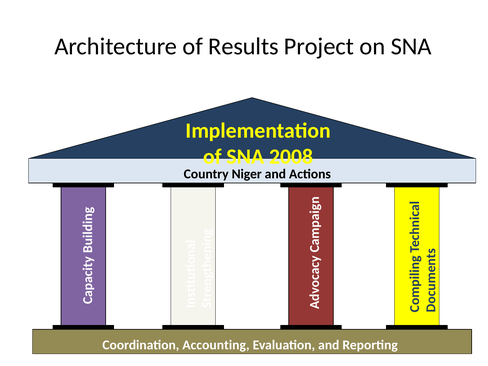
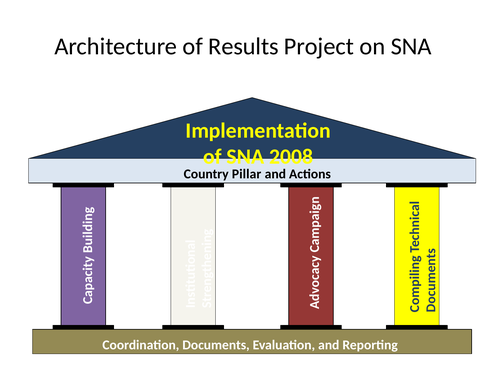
Niger: Niger -> Pillar
Accounting: Accounting -> Documents
